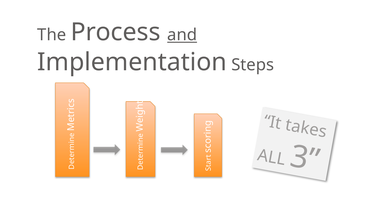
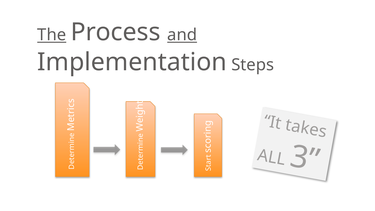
The underline: none -> present
